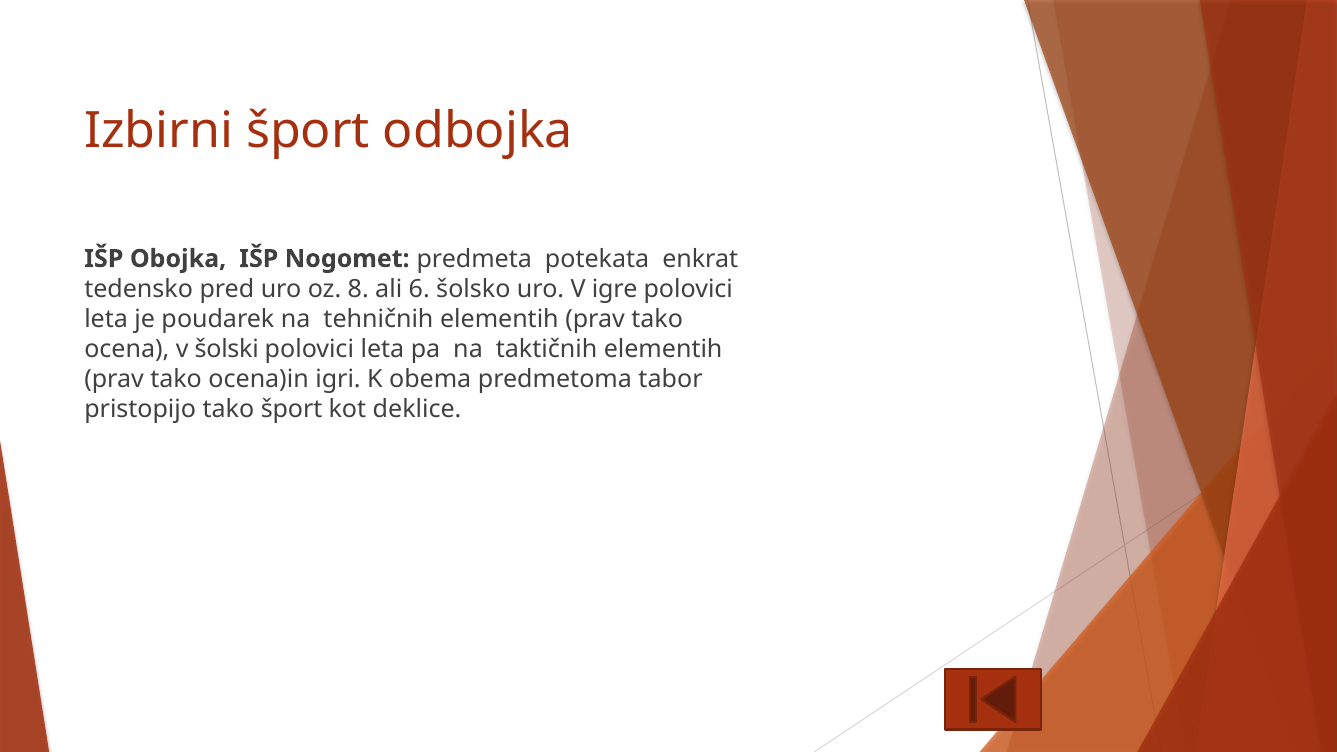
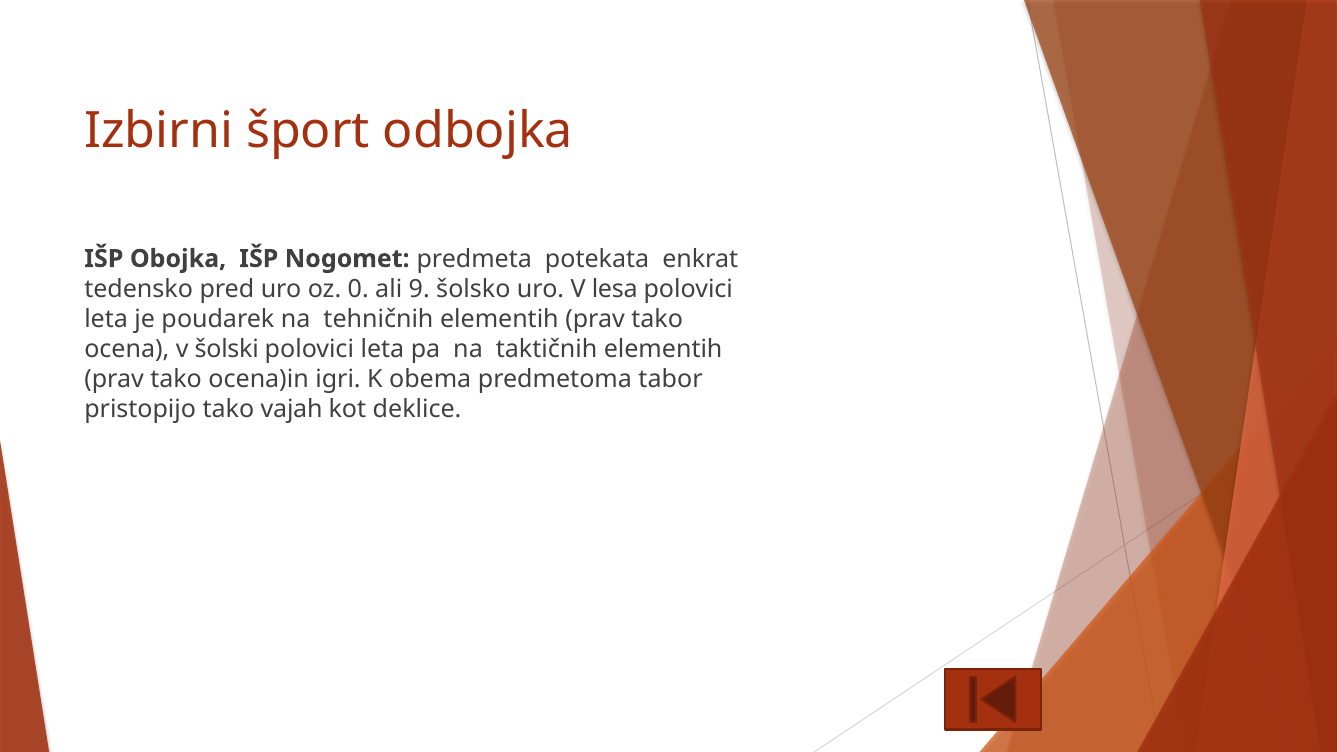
8: 8 -> 0
6: 6 -> 9
igre: igre -> lesa
tako šport: šport -> vajah
